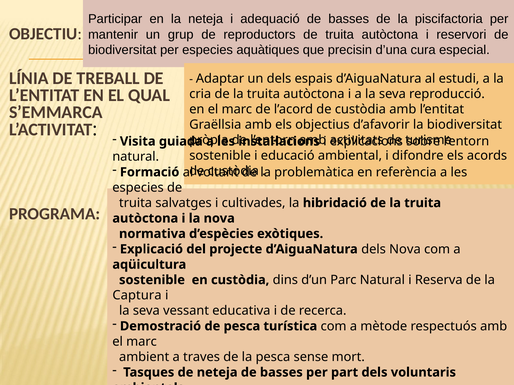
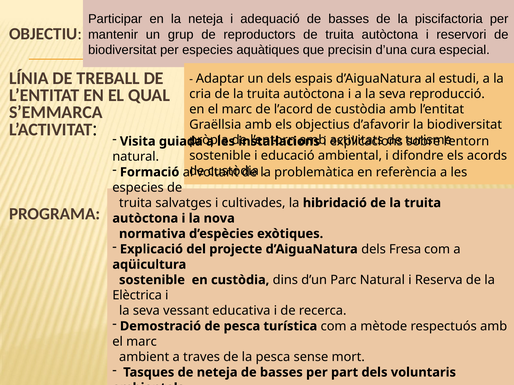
dels Nova: Nova -> Fresa
Captura: Captura -> Elèctrica
